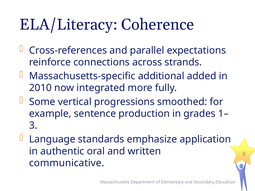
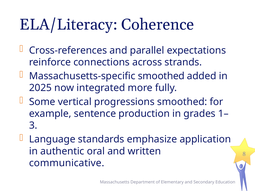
Massachusetts-specific additional: additional -> smoothed
2010: 2010 -> 2025
